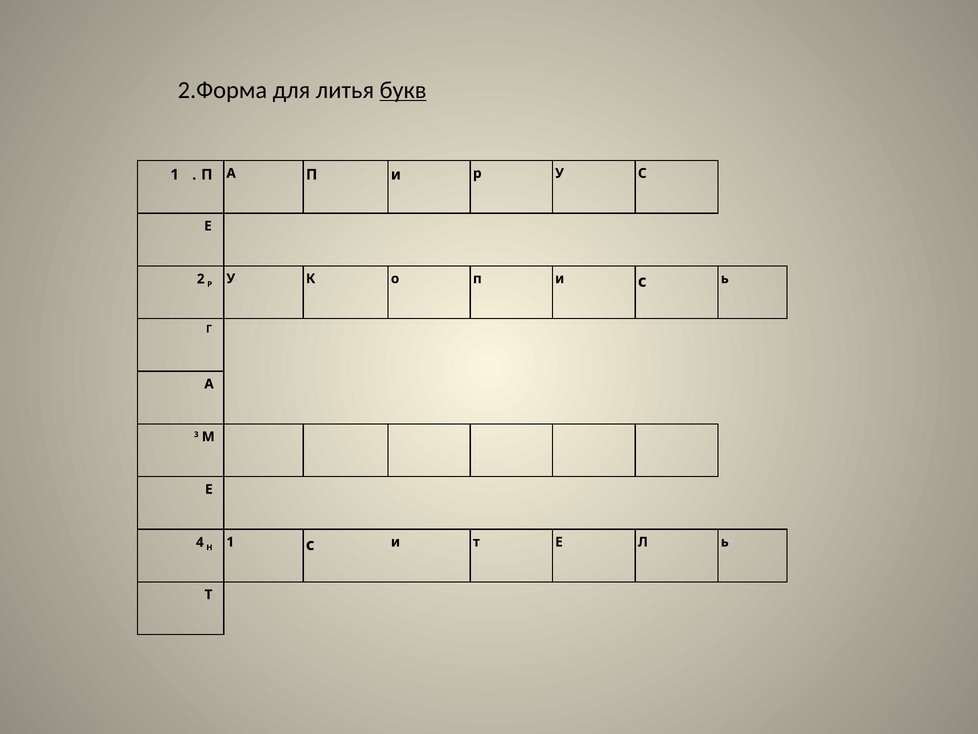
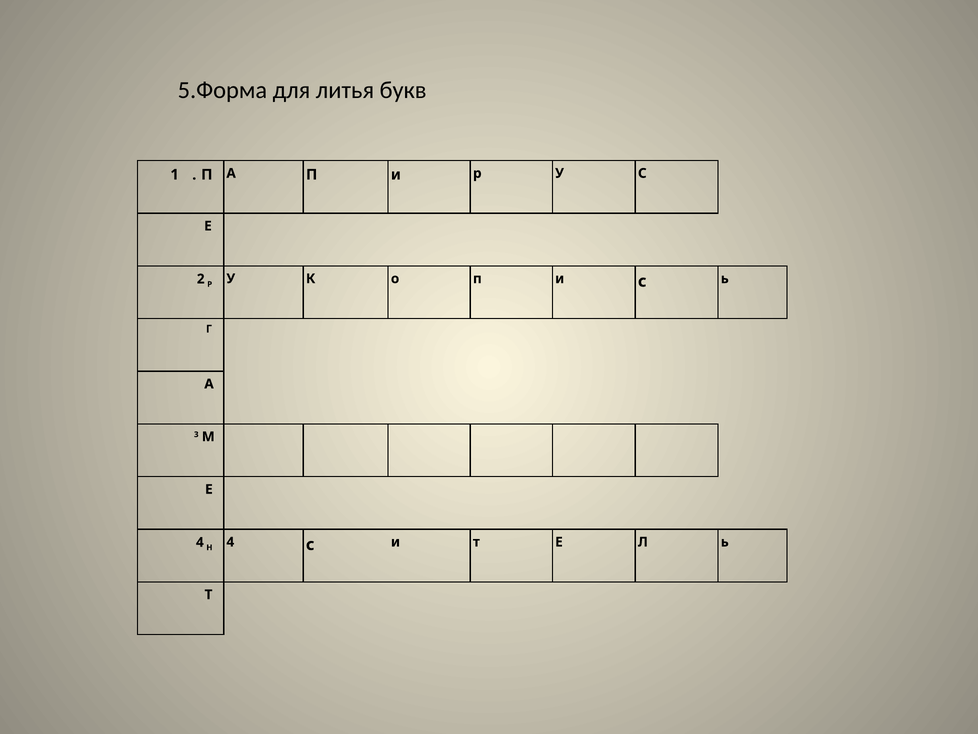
2.Форма: 2.Форма -> 5.Форма
букв underline: present -> none
1 at (230, 542): 1 -> 4
